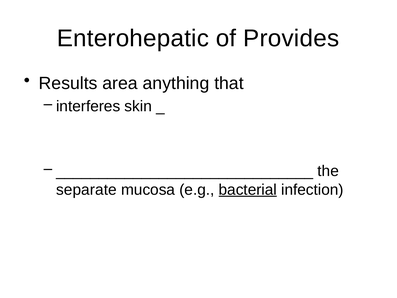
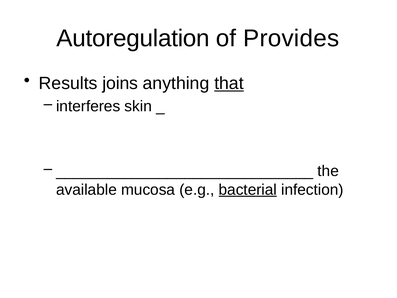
Enterohepatic: Enterohepatic -> Autoregulation
area: area -> joins
that underline: none -> present
separate: separate -> available
